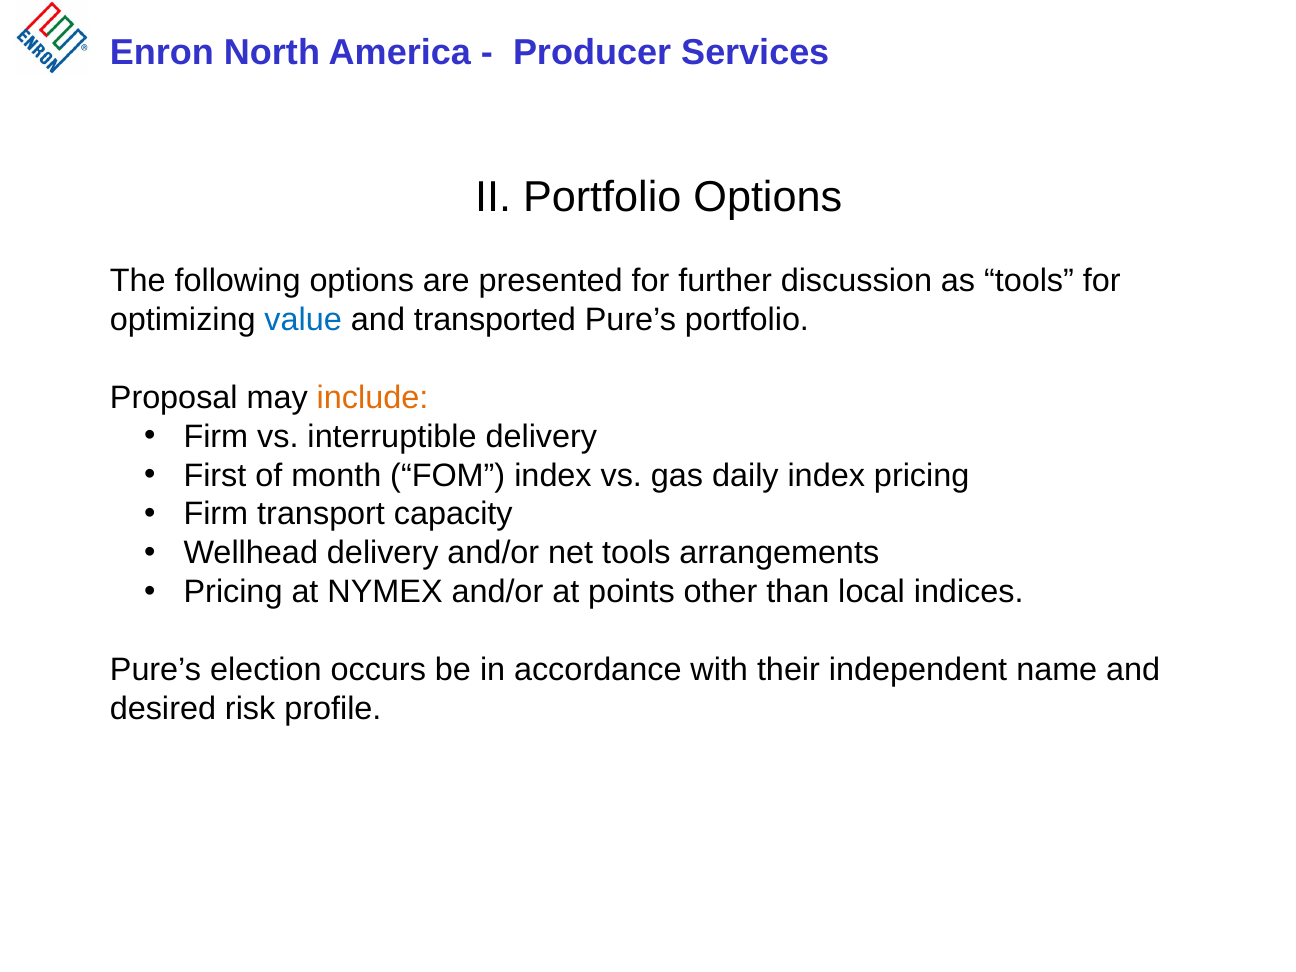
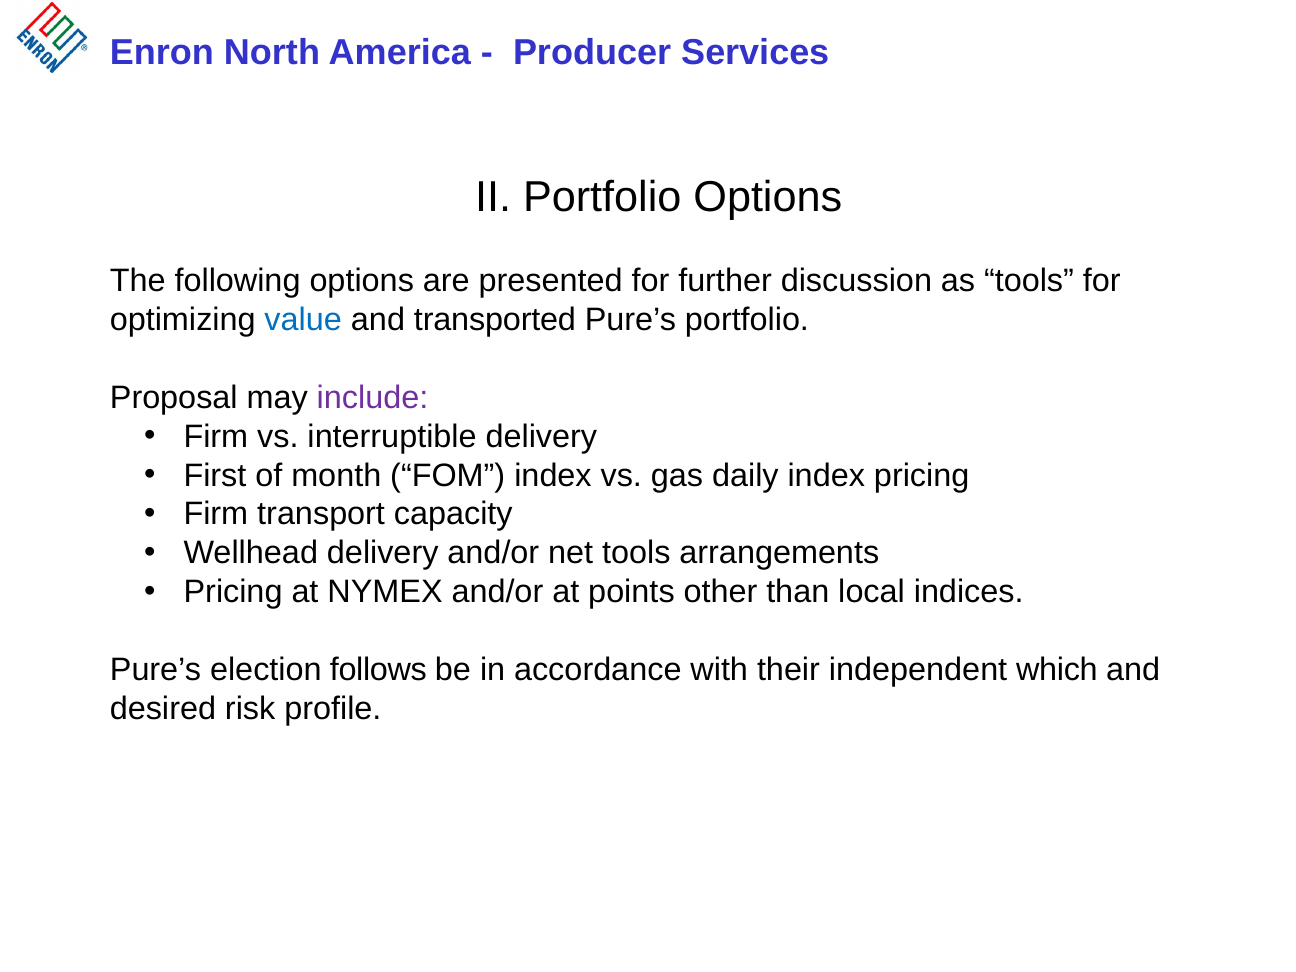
include colour: orange -> purple
occurs: occurs -> follows
name: name -> which
